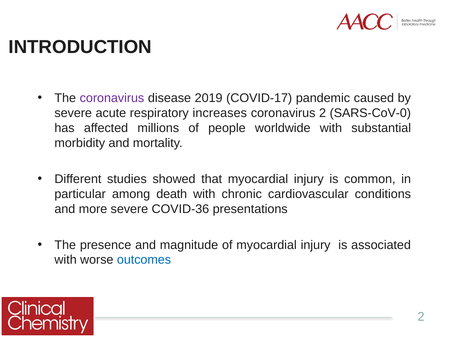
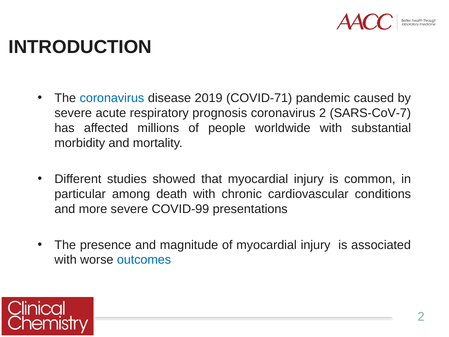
coronavirus at (112, 98) colour: purple -> blue
COVID-17: COVID-17 -> COVID-71
increases: increases -> prognosis
SARS-CoV-0: SARS-CoV-0 -> SARS-CoV-7
COVID-36: COVID-36 -> COVID-99
